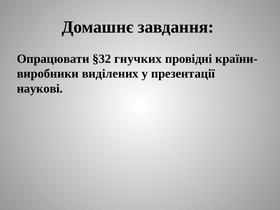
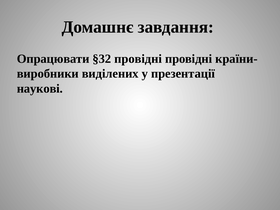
§32 гнучких: гнучких -> провідні
